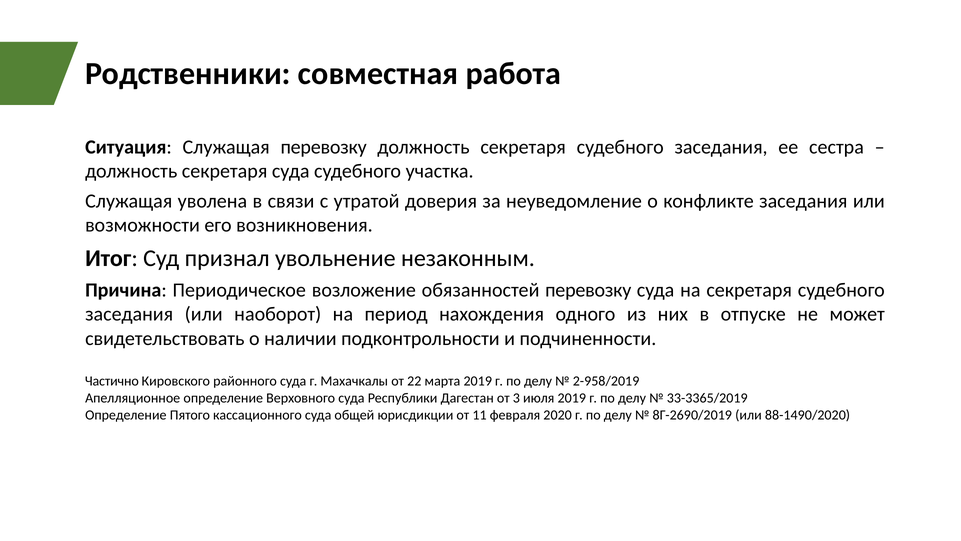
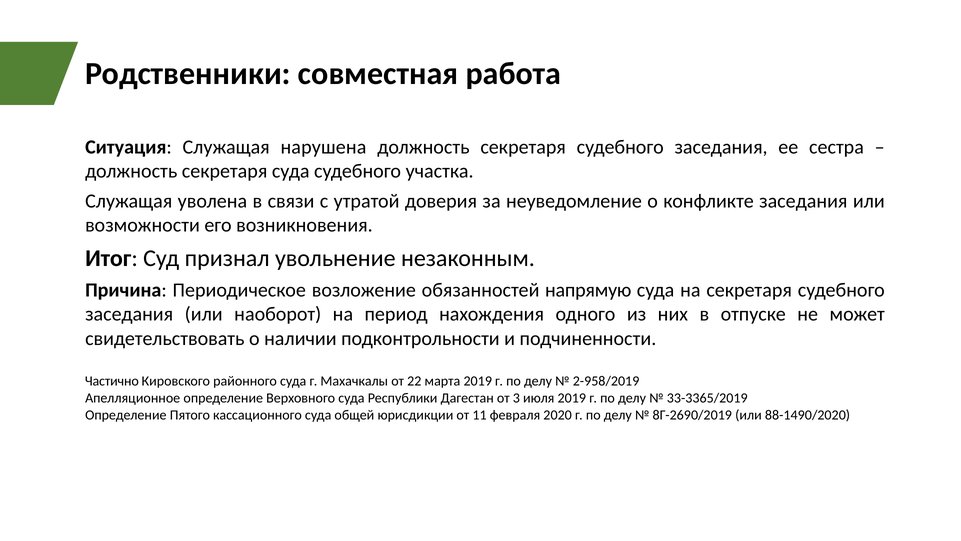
Служащая перевозку: перевозку -> нарушена
обязанностей перевозку: перевозку -> напрямую
